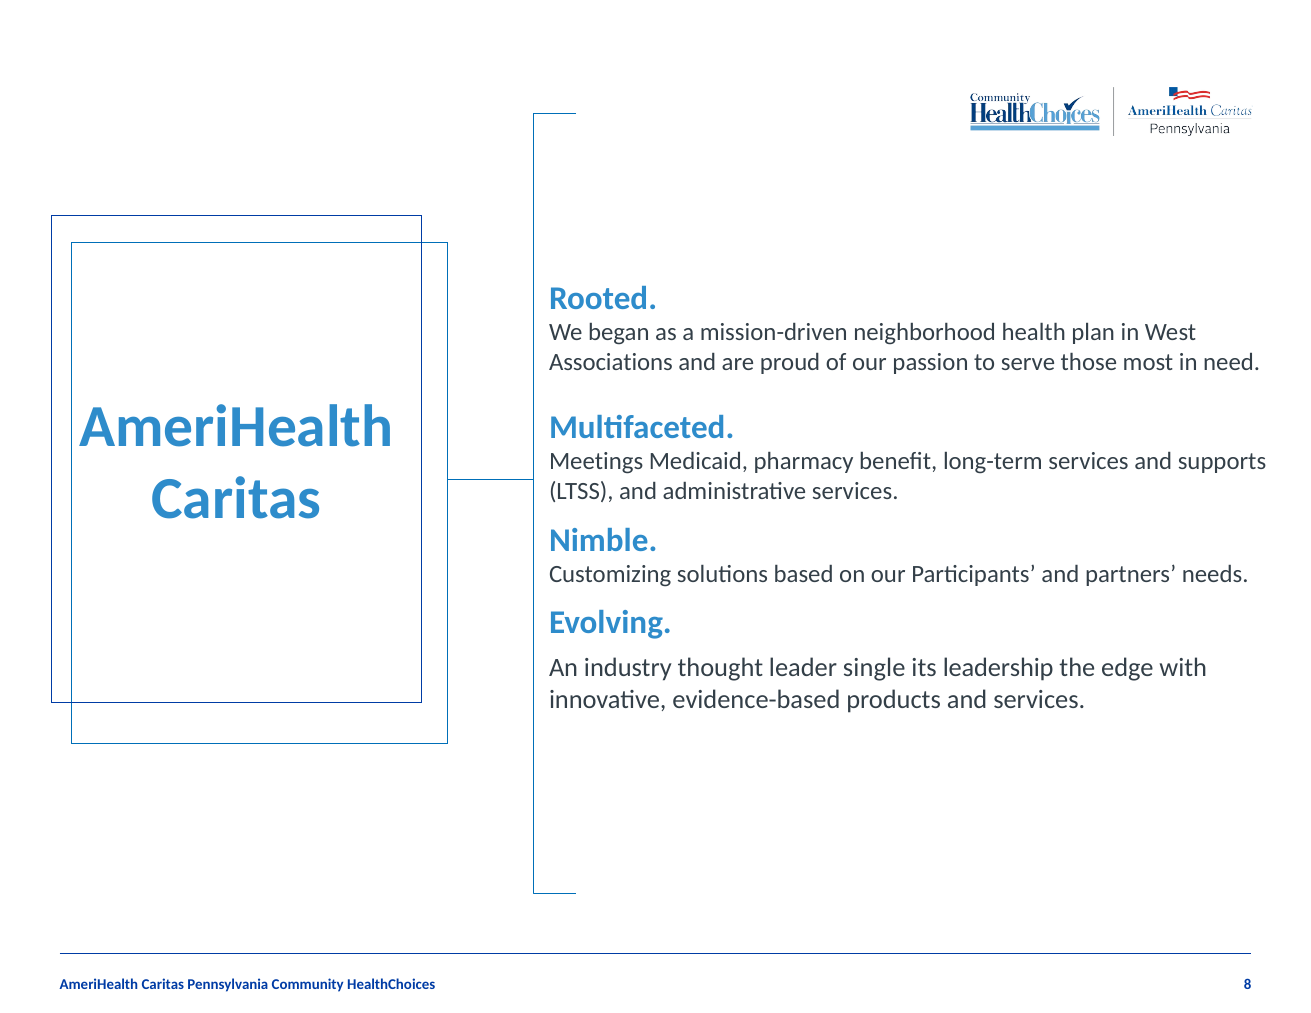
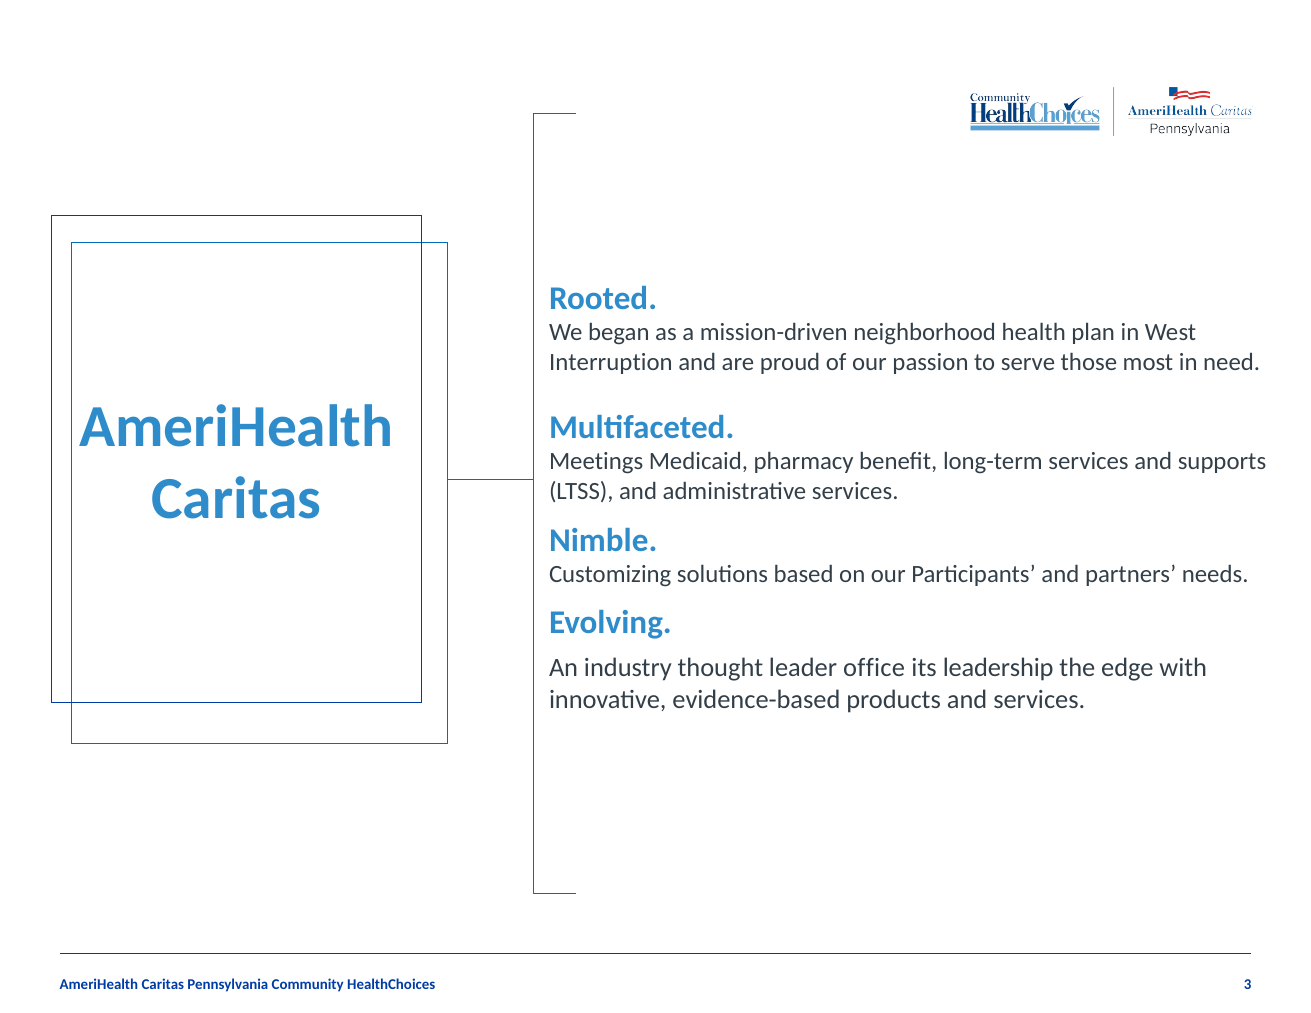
Associations: Associations -> Interruption
single: single -> office
8: 8 -> 3
